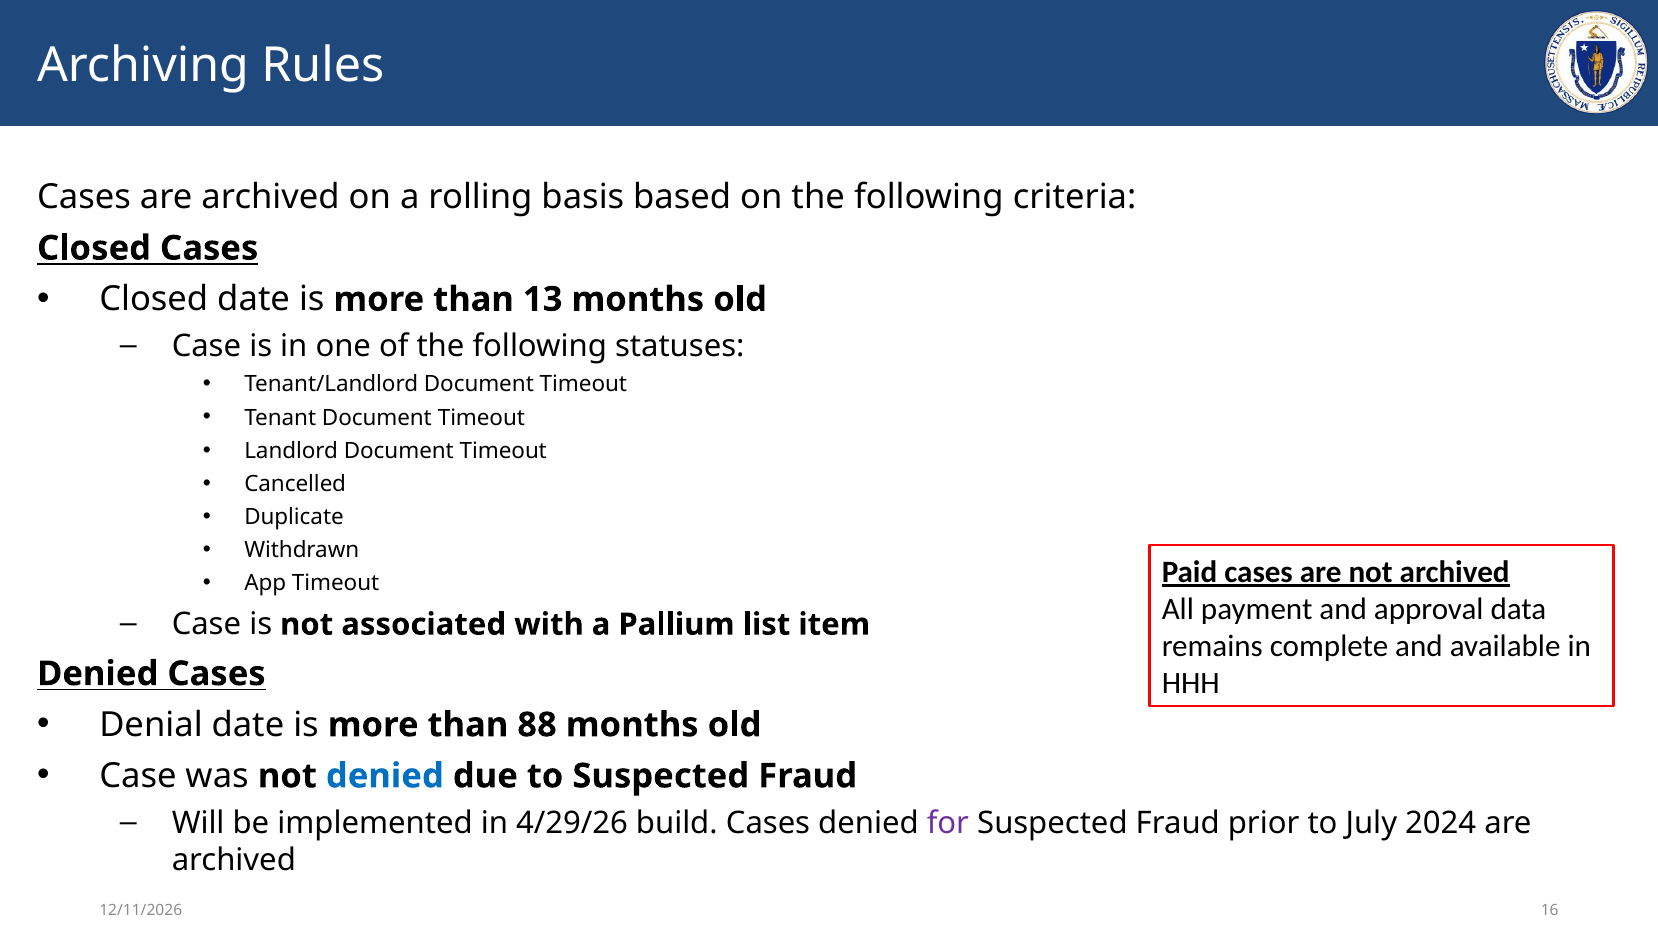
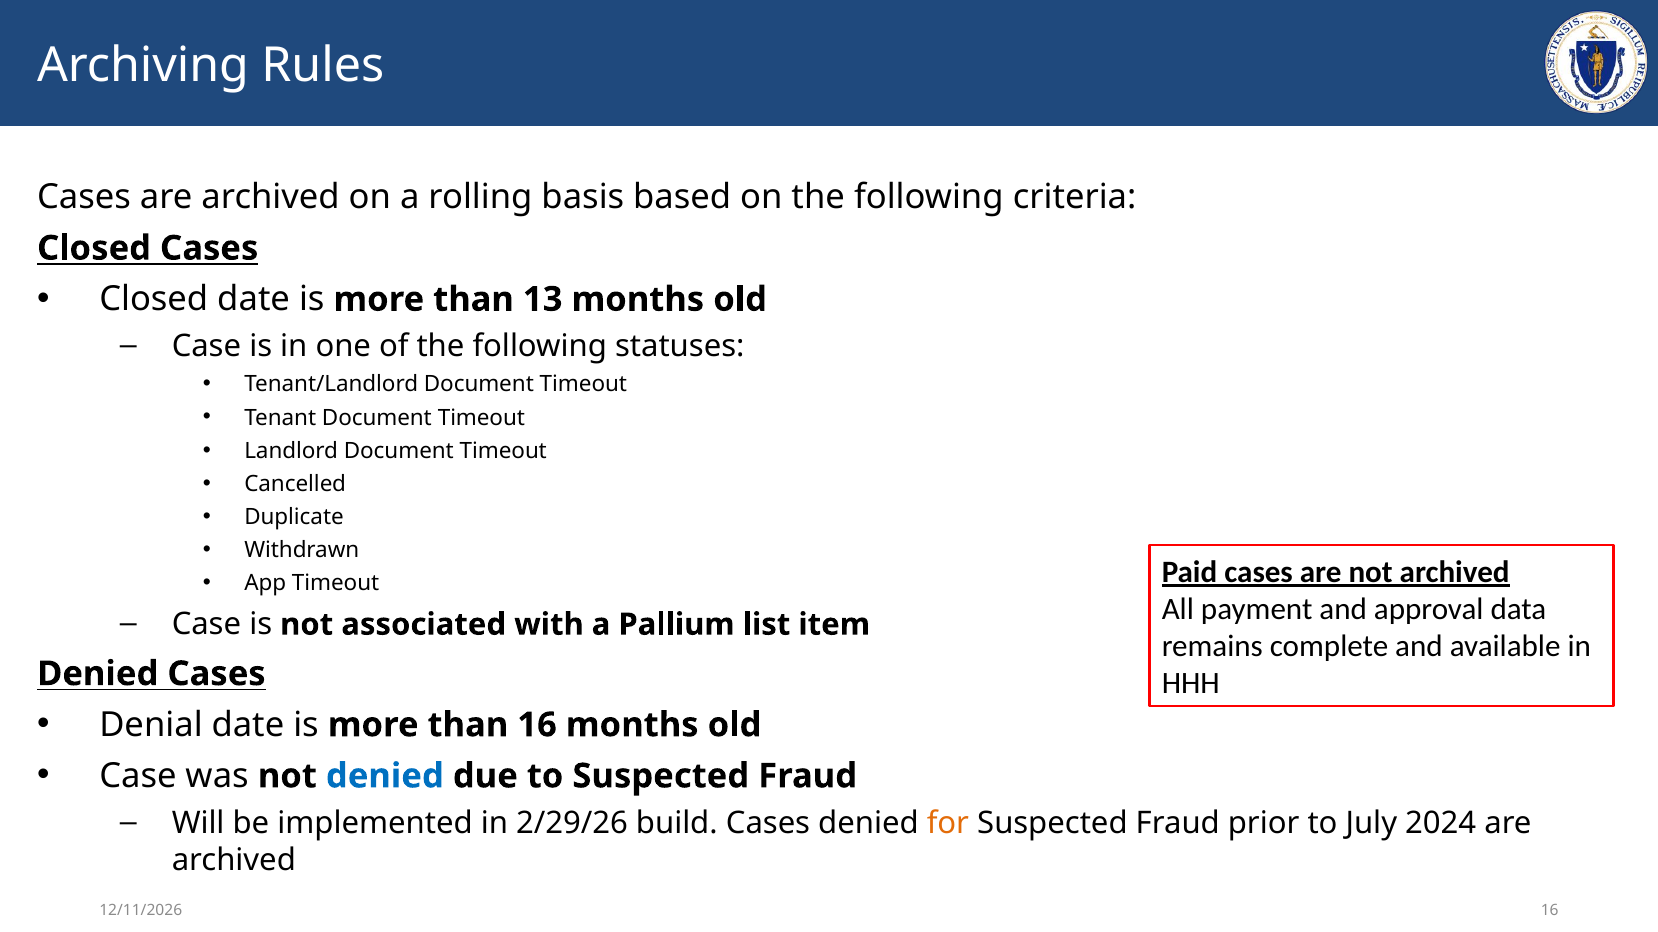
than 88: 88 -> 16
4/29/26: 4/29/26 -> 2/29/26
for colour: purple -> orange
